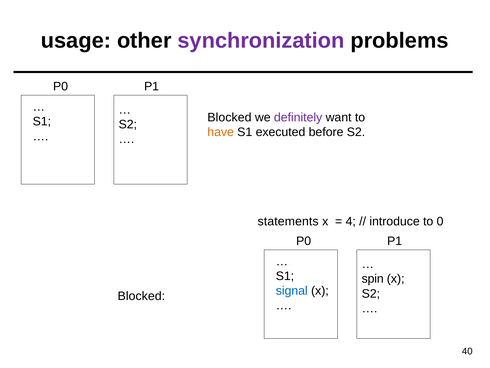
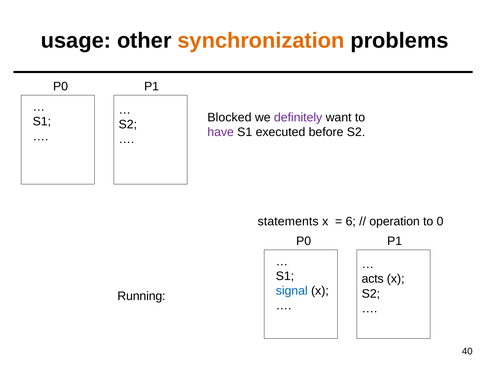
synchronization colour: purple -> orange
have colour: orange -> purple
4: 4 -> 6
introduce: introduce -> operation
spin: spin -> acts
Blocked at (141, 296): Blocked -> Running
